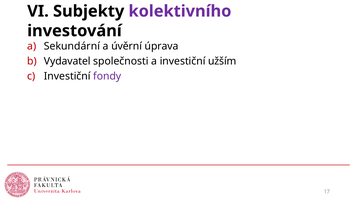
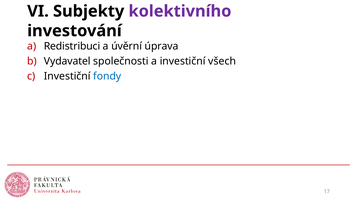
Sekundární: Sekundární -> Redistribuci
užším: užším -> všech
fondy colour: purple -> blue
